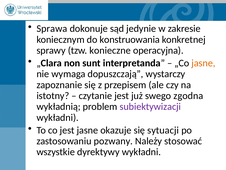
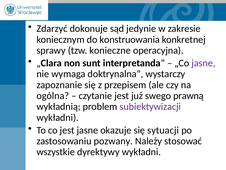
Sprawa: Sprawa -> Zdarzyć
jasne at (203, 63) colour: orange -> purple
dopuszczają: dopuszczają -> doktrynalna
istotny: istotny -> ogólna
zgodna: zgodna -> prawną
